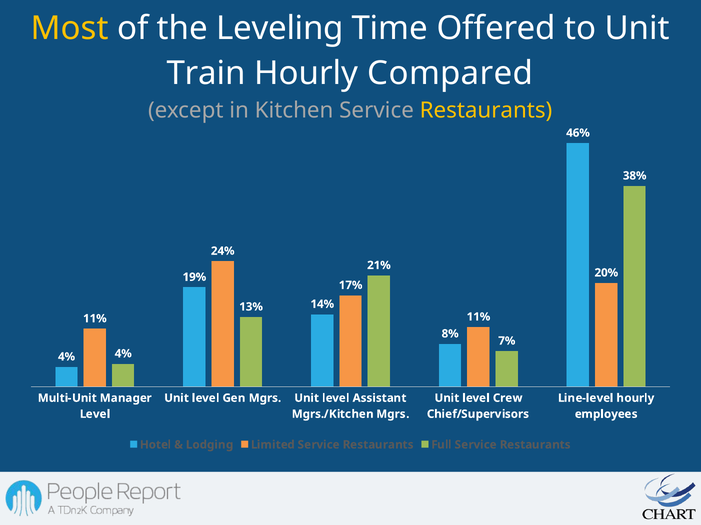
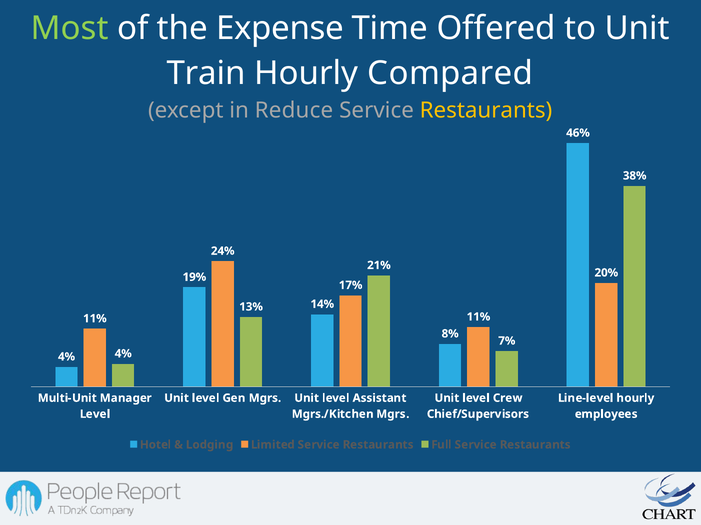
Most colour: yellow -> light green
Leveling: Leveling -> Expense
Kitchen: Kitchen -> Reduce
